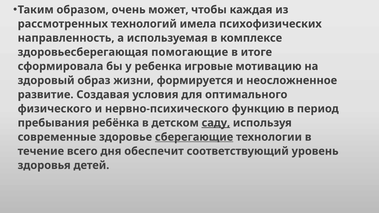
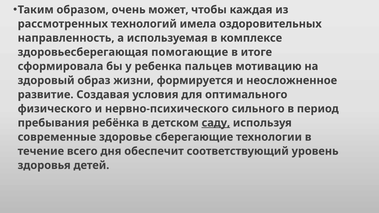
психофизических: психофизических -> оздоровительных
игровые: игровые -> пальцев
функцию: функцию -> сильного
сберегающие underline: present -> none
